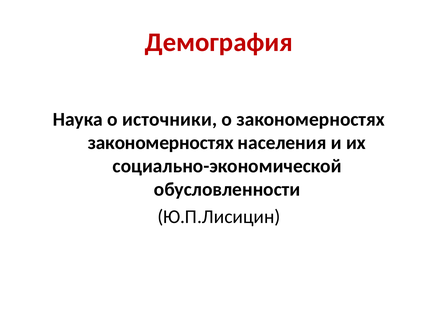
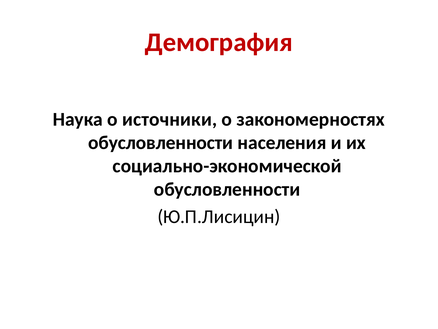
закономерностях at (161, 143): закономерностях -> обусловленности
